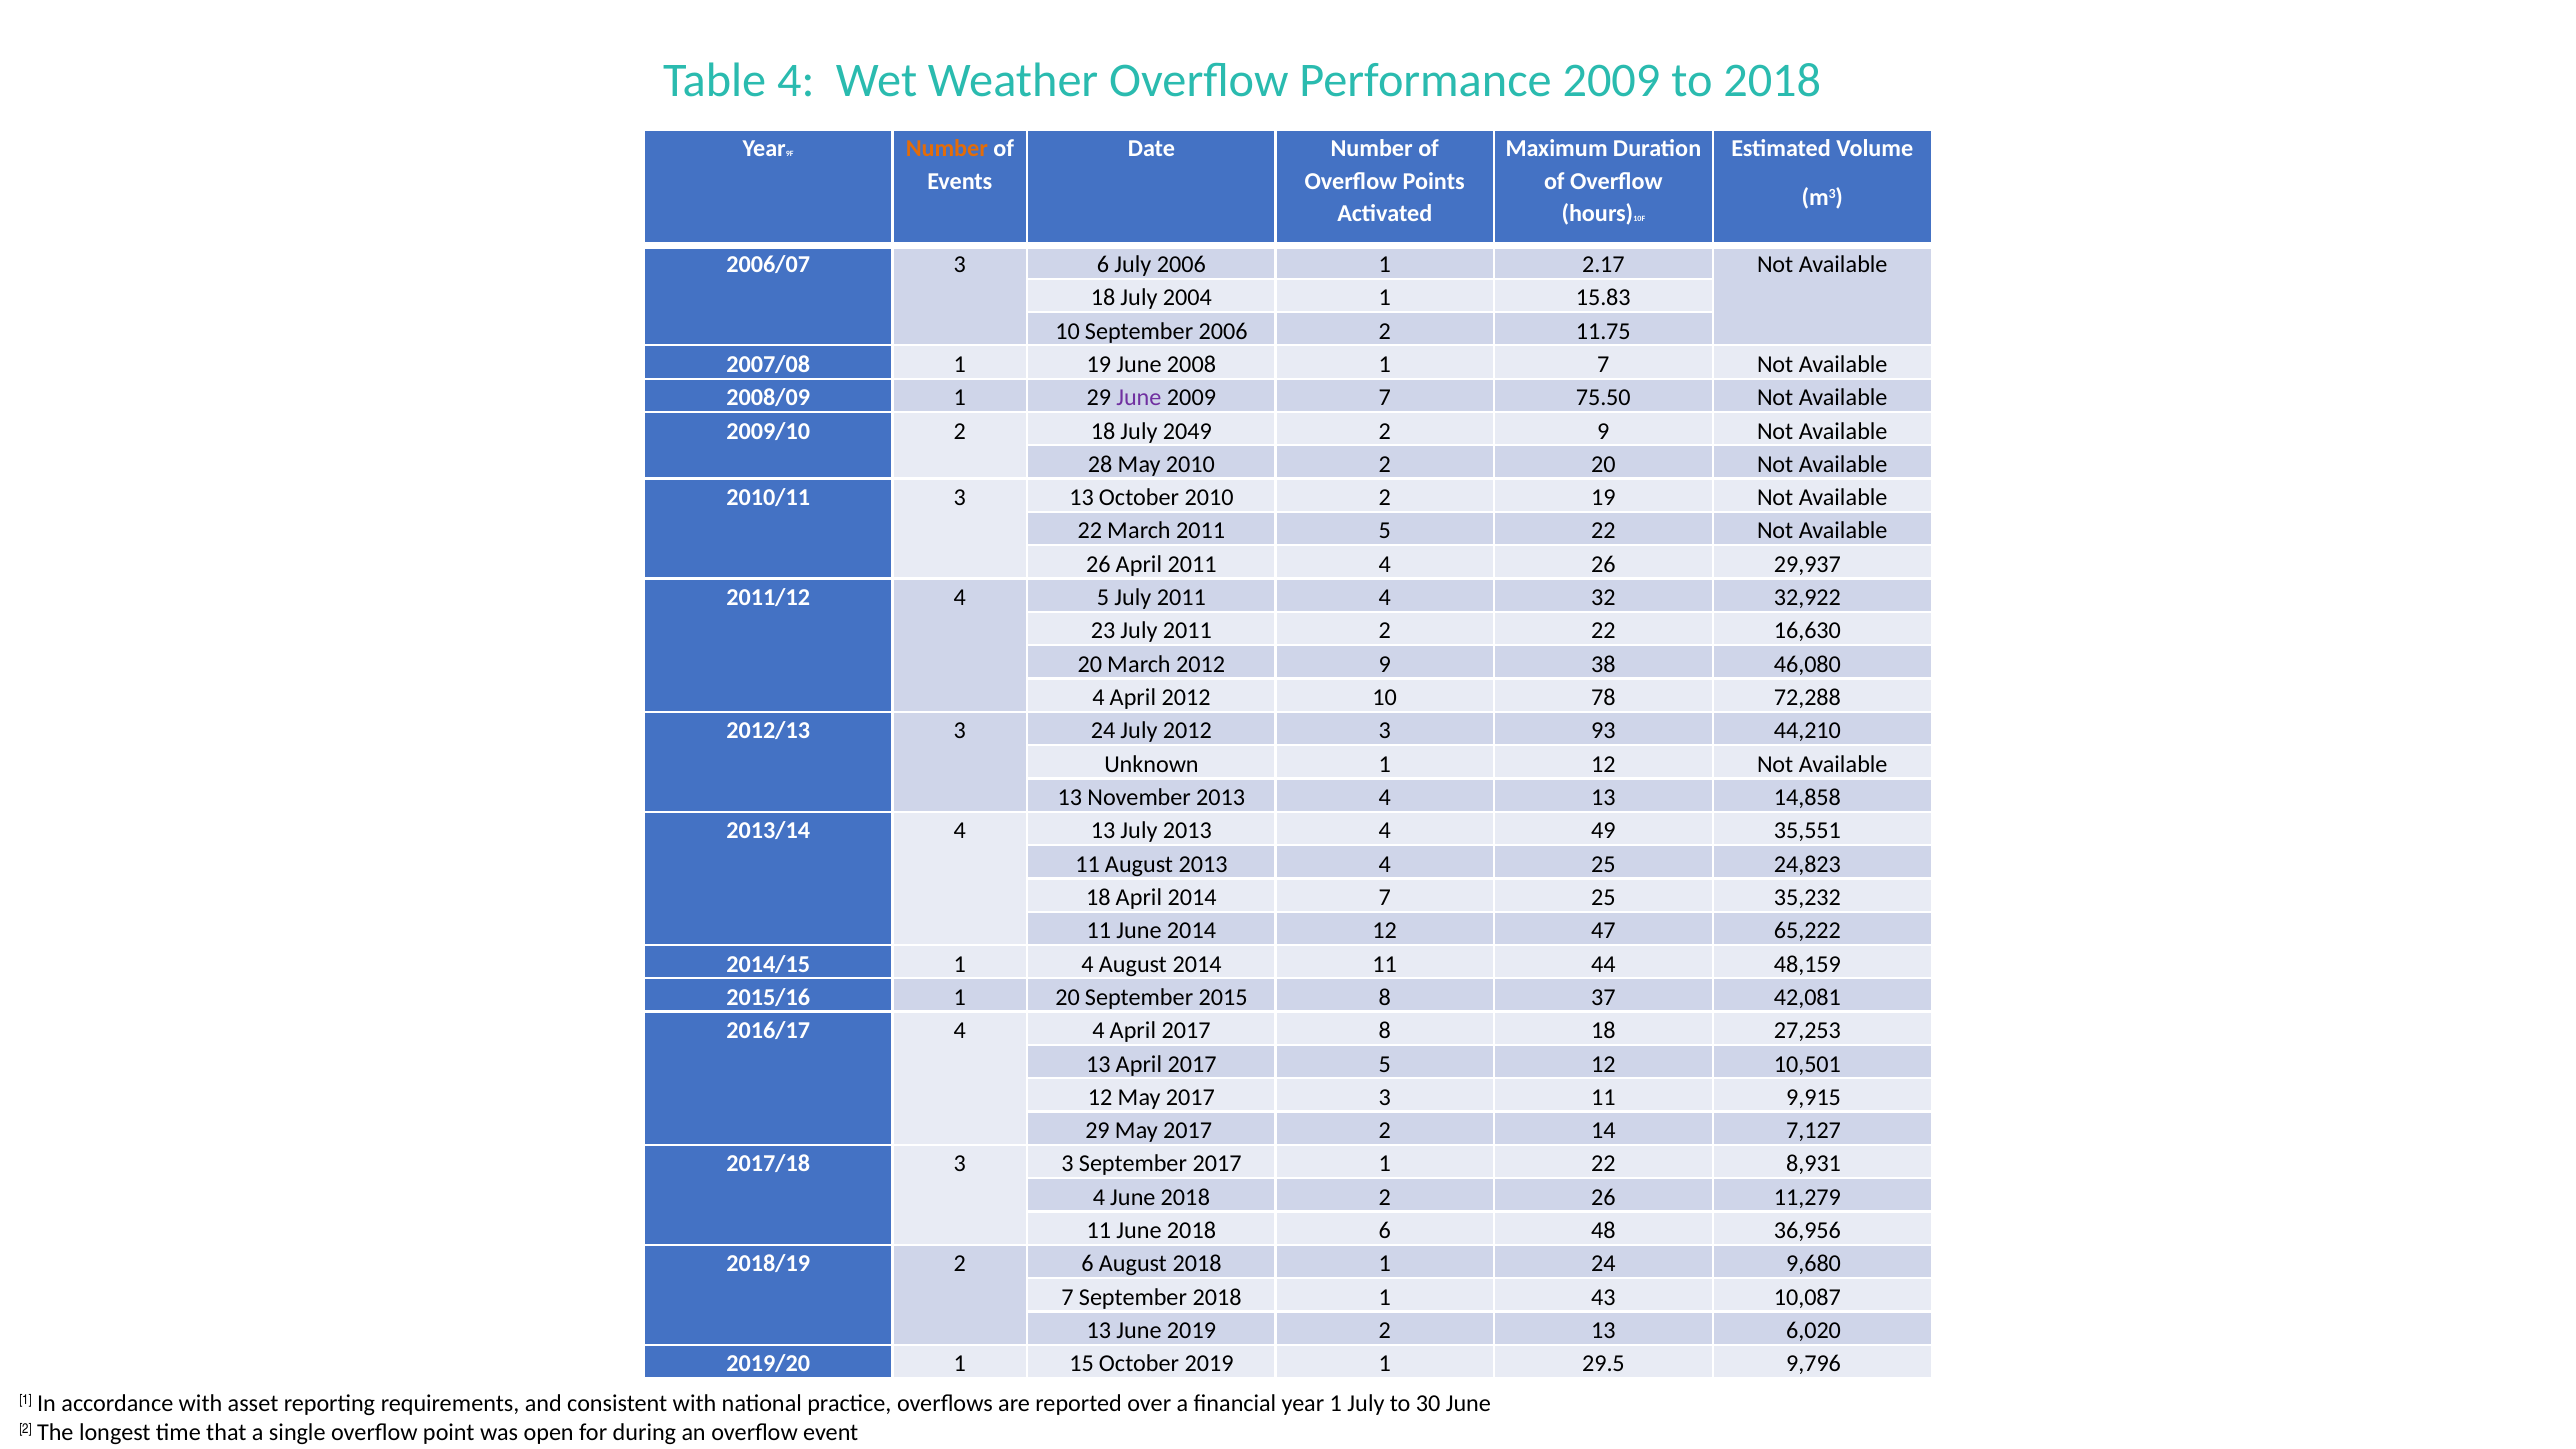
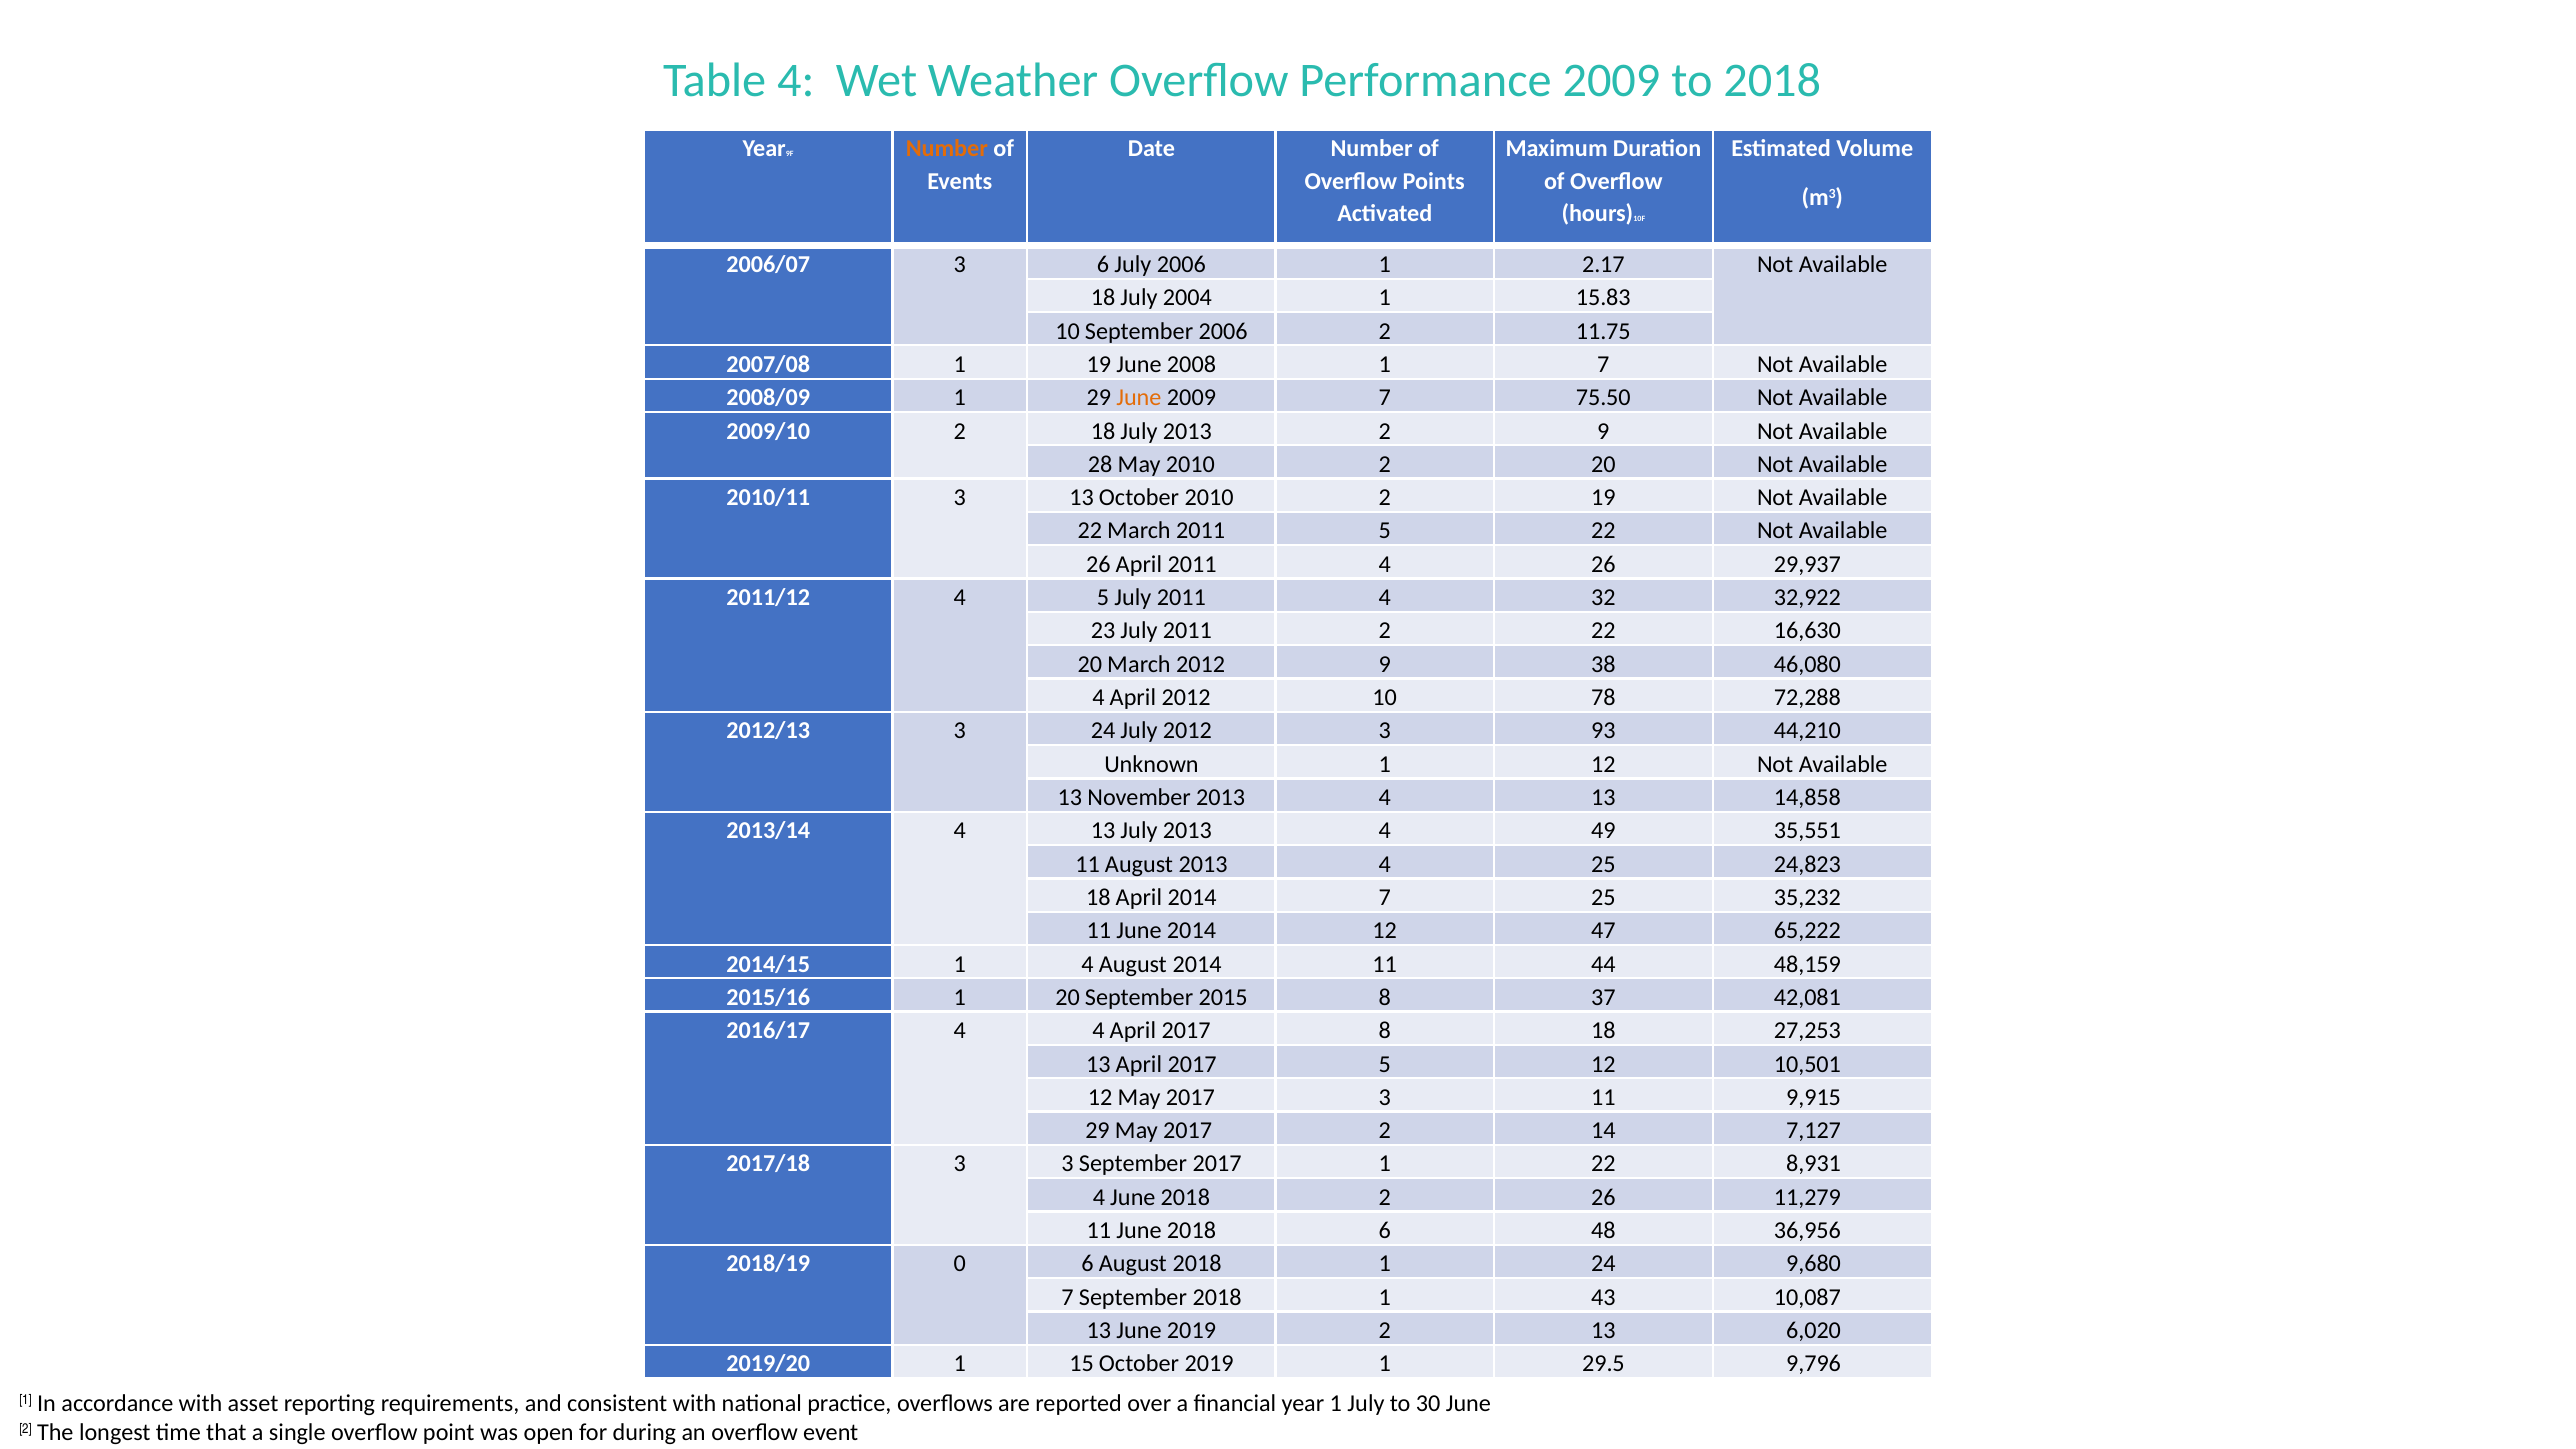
June at (1139, 398) colour: purple -> orange
18 July 2049: 2049 -> 2013
2018/19 2: 2 -> 0
